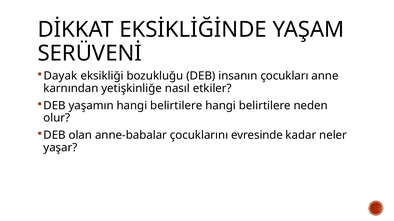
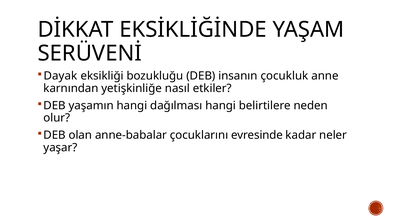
çocukları: çocukları -> çocukluk
yaşamın hangi belirtilere: belirtilere -> dağılması
